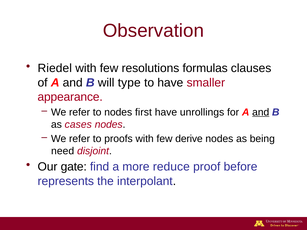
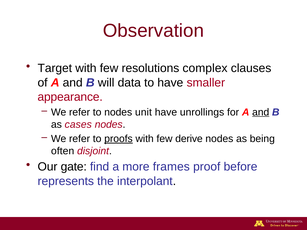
Riedel: Riedel -> Target
formulas: formulas -> complex
type: type -> data
first: first -> unit
proofs underline: none -> present
need: need -> often
reduce: reduce -> frames
